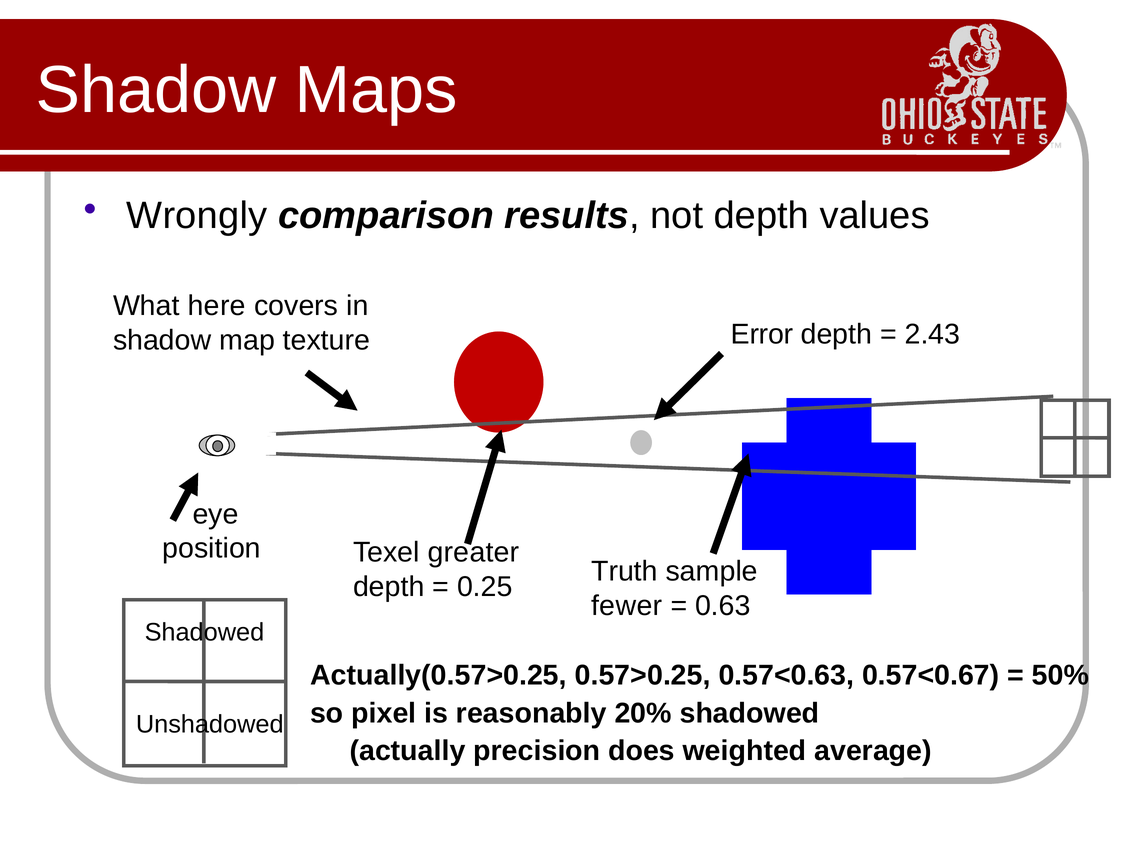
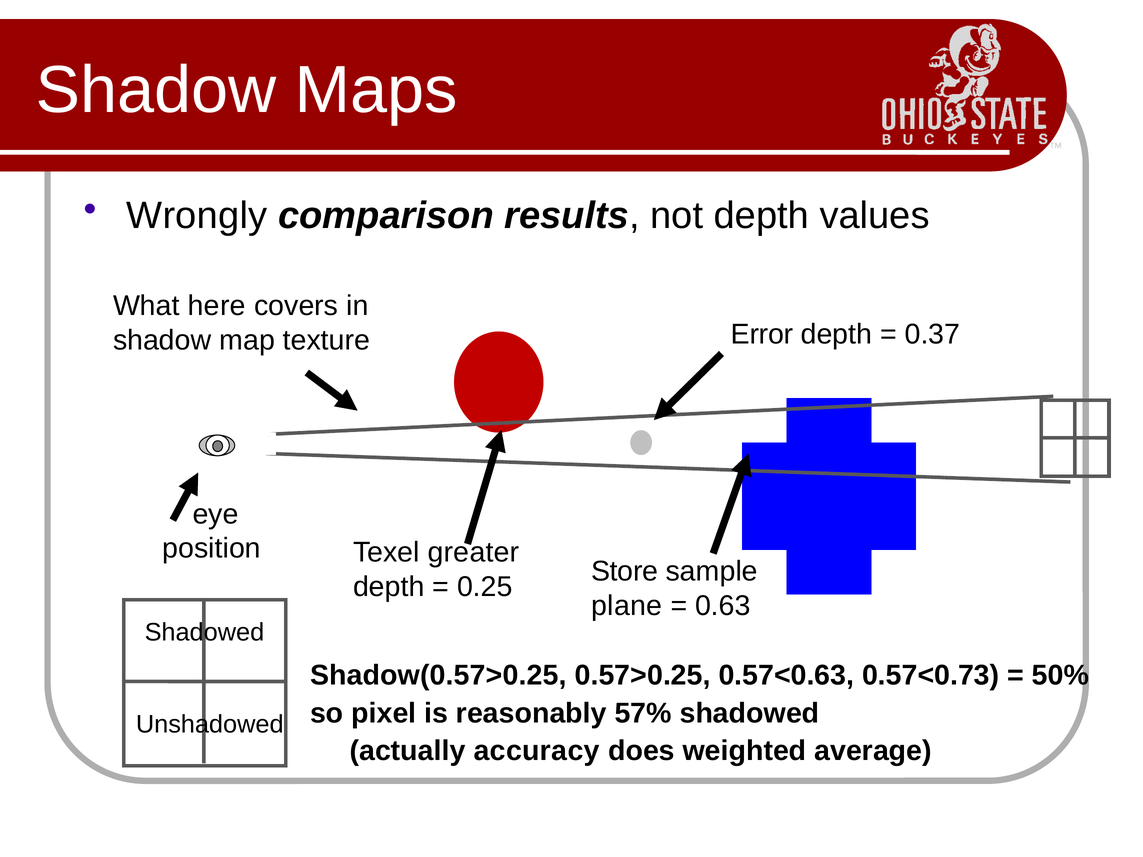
2.43: 2.43 -> 0.37
Truth: Truth -> Store
fewer: fewer -> plane
Actually(0.57>0.25: Actually(0.57>0.25 -> Shadow(0.57>0.25
0.57<0.67: 0.57<0.67 -> 0.57<0.73
20%: 20% -> 57%
precision: precision -> accuracy
